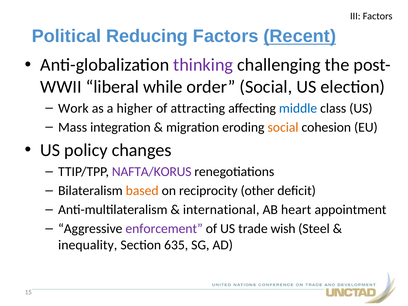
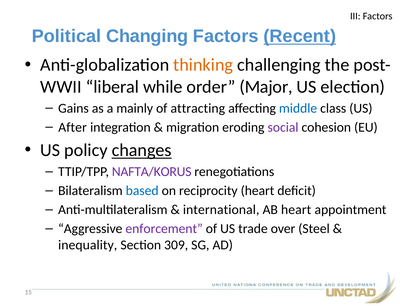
Reducing: Reducing -> Changing
thinking colour: purple -> orange
order Social: Social -> Major
Work: Work -> Gains
higher: higher -> mainly
Mass: Mass -> After
social at (283, 127) colour: orange -> purple
changes underline: none -> present
based colour: orange -> blue
reciprocity other: other -> heart
wish: wish -> over
635: 635 -> 309
